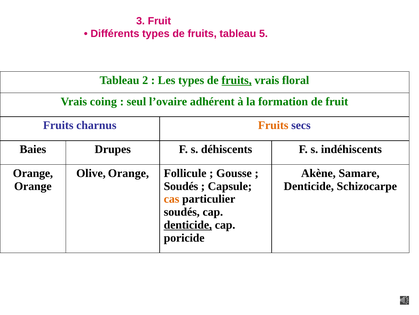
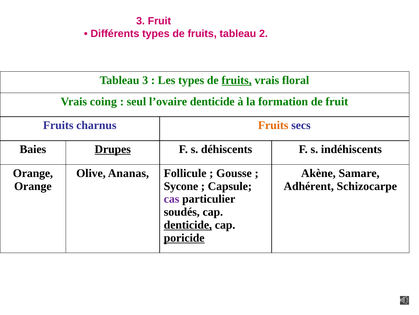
5: 5 -> 2
Tableau 2: 2 -> 3
l’ovaire adhérent: adhérent -> denticide
Drupes underline: none -> present
Olive Orange: Orange -> Ananas
Soudés at (181, 186): Soudés -> Sycone
Denticide at (309, 186): Denticide -> Adhérent
cas colour: orange -> purple
poricide underline: none -> present
